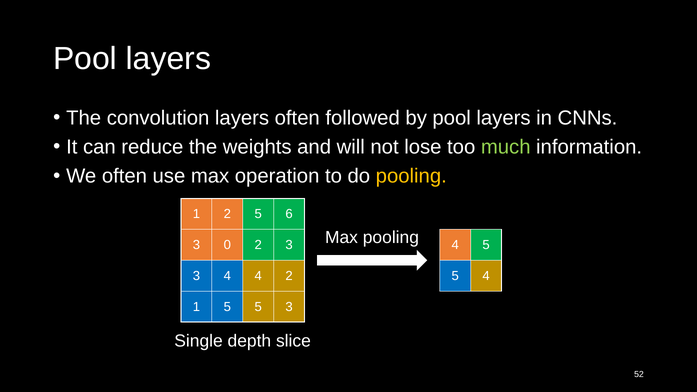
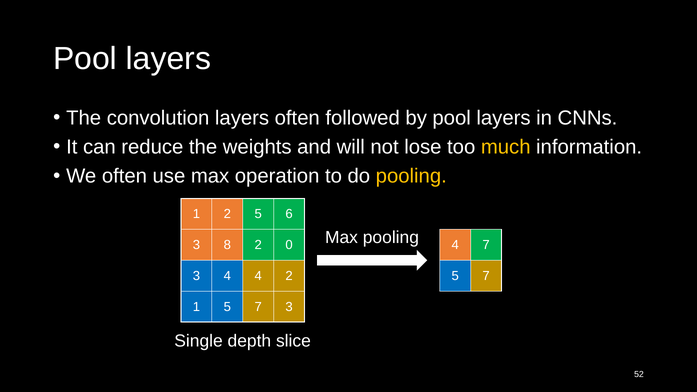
much colour: light green -> yellow
4 5: 5 -> 7
0: 0 -> 8
2 3: 3 -> 0
4 at (486, 276): 4 -> 7
1 5 5: 5 -> 7
